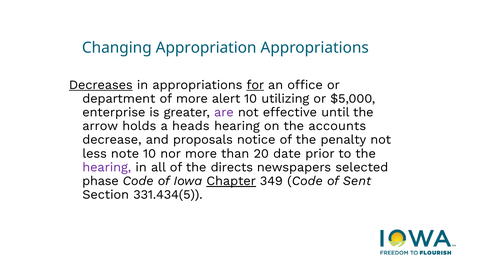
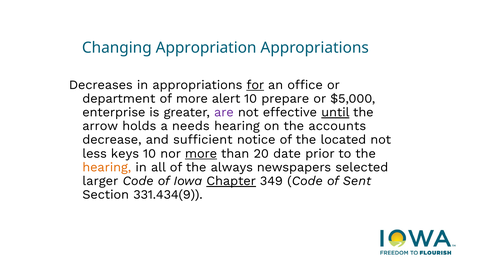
Decreases underline: present -> none
utilizing: utilizing -> prepare
until underline: none -> present
heads: heads -> needs
proposals: proposals -> sufficient
penalty: penalty -> located
note: note -> keys
more at (201, 154) underline: none -> present
hearing at (107, 167) colour: purple -> orange
directs: directs -> always
phase: phase -> larger
331.434(5: 331.434(5 -> 331.434(9
